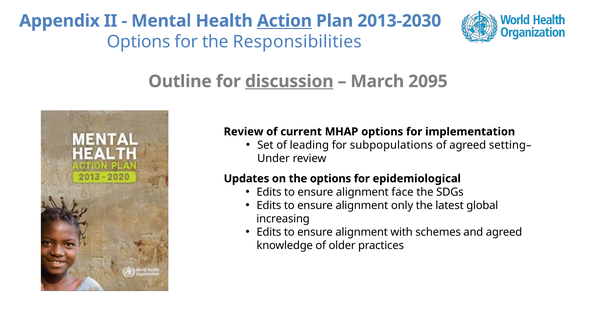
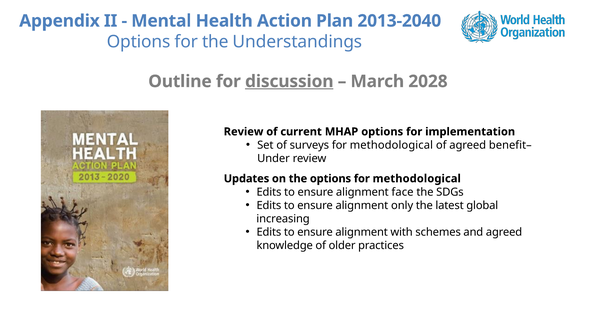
Action underline: present -> none
2013-2030: 2013-2030 -> 2013-2040
Responsibilities: Responsibilities -> Understandings
2095: 2095 -> 2028
leading: leading -> surveys
subpopulations at (391, 145): subpopulations -> methodological
setting–: setting– -> benefit–
options for epidemiological: epidemiological -> methodological
